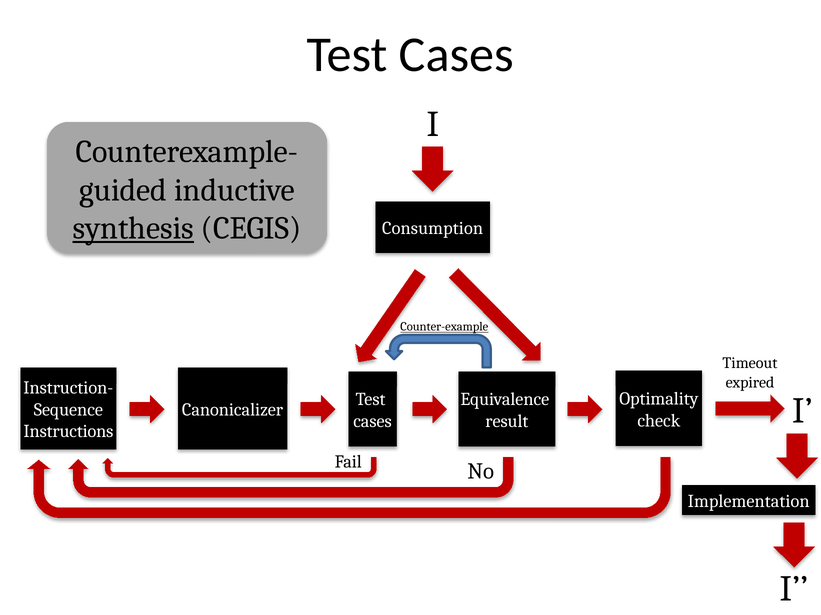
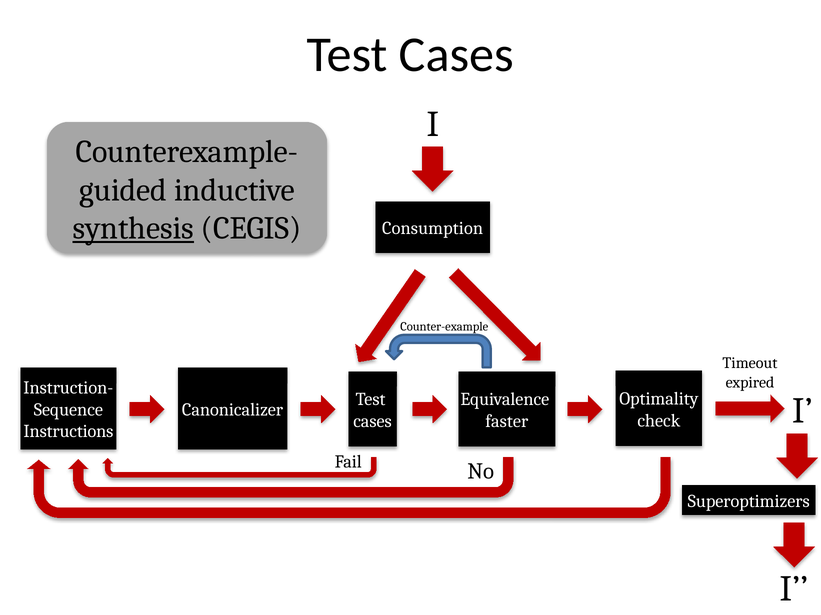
Counter-example underline: present -> none
result: result -> faster
Implementation: Implementation -> Superoptimizers
